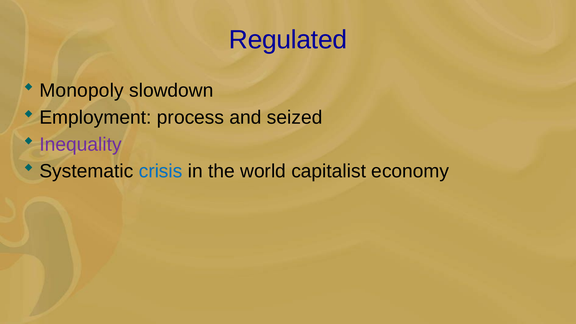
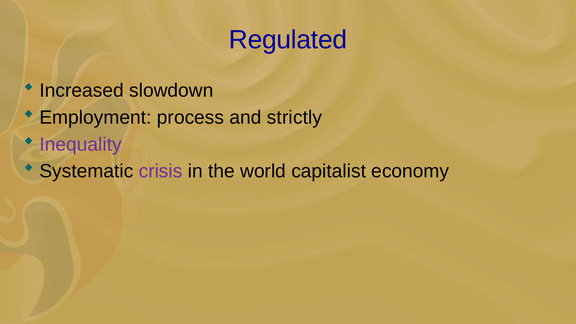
Monopoly: Monopoly -> Increased
seized: seized -> strictly
crisis colour: blue -> purple
